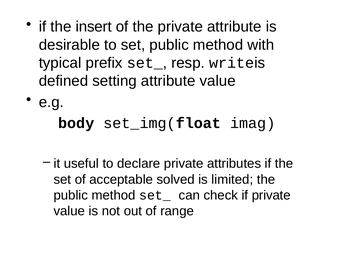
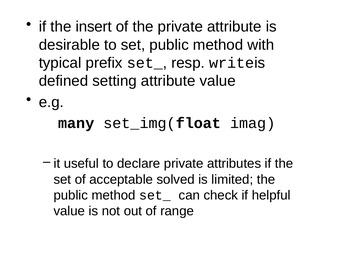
body: body -> many
if private: private -> helpful
